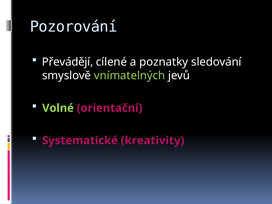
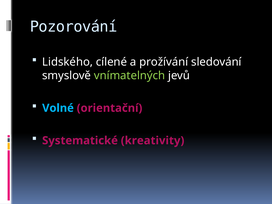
Převádějí: Převádějí -> Lidského
poznatky: poznatky -> prožívání
Volné colour: light green -> light blue
